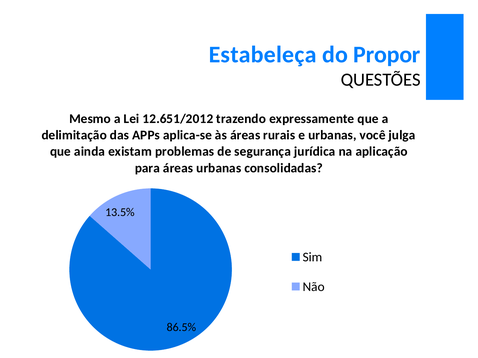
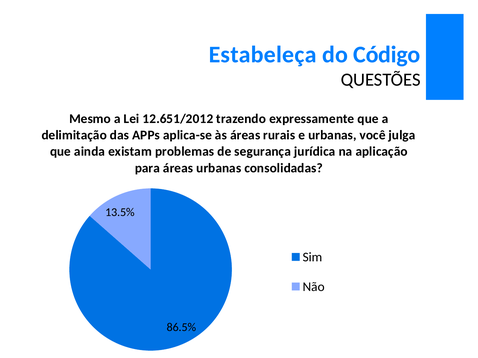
Propor: Propor -> Código
